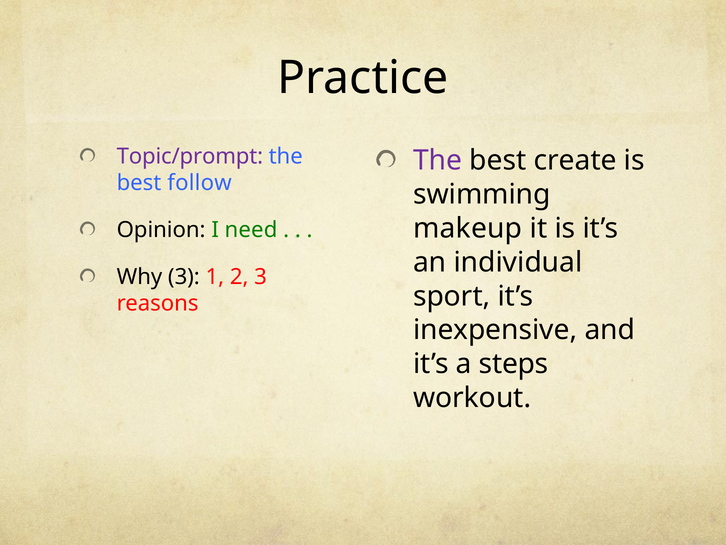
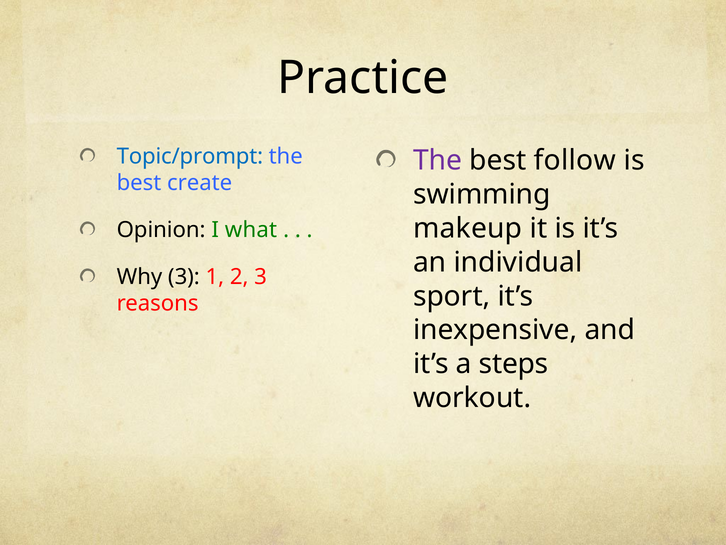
Topic/prompt colour: purple -> blue
create: create -> follow
follow: follow -> create
need: need -> what
